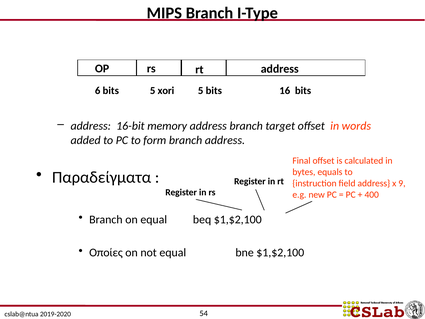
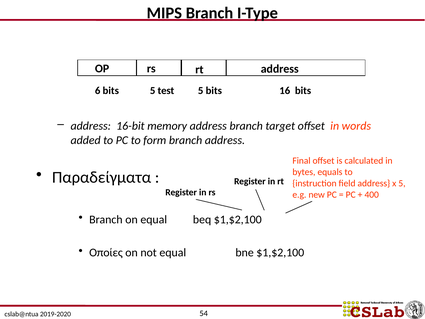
xori: xori -> test
x 9: 9 -> 5
